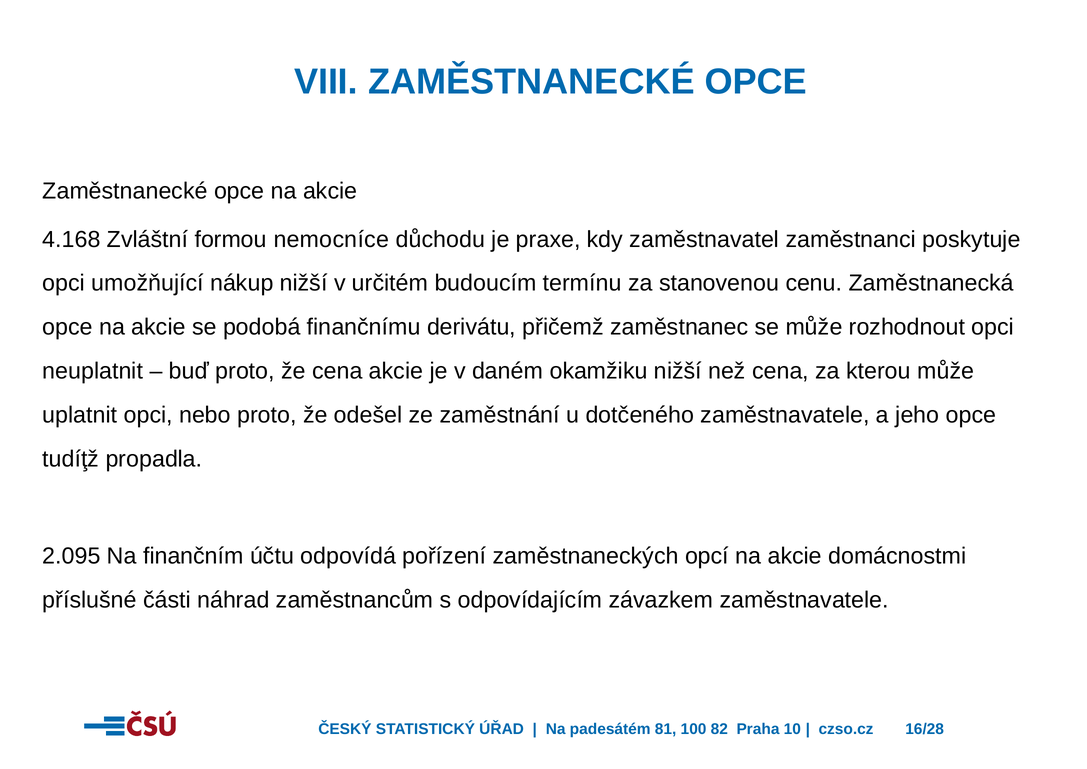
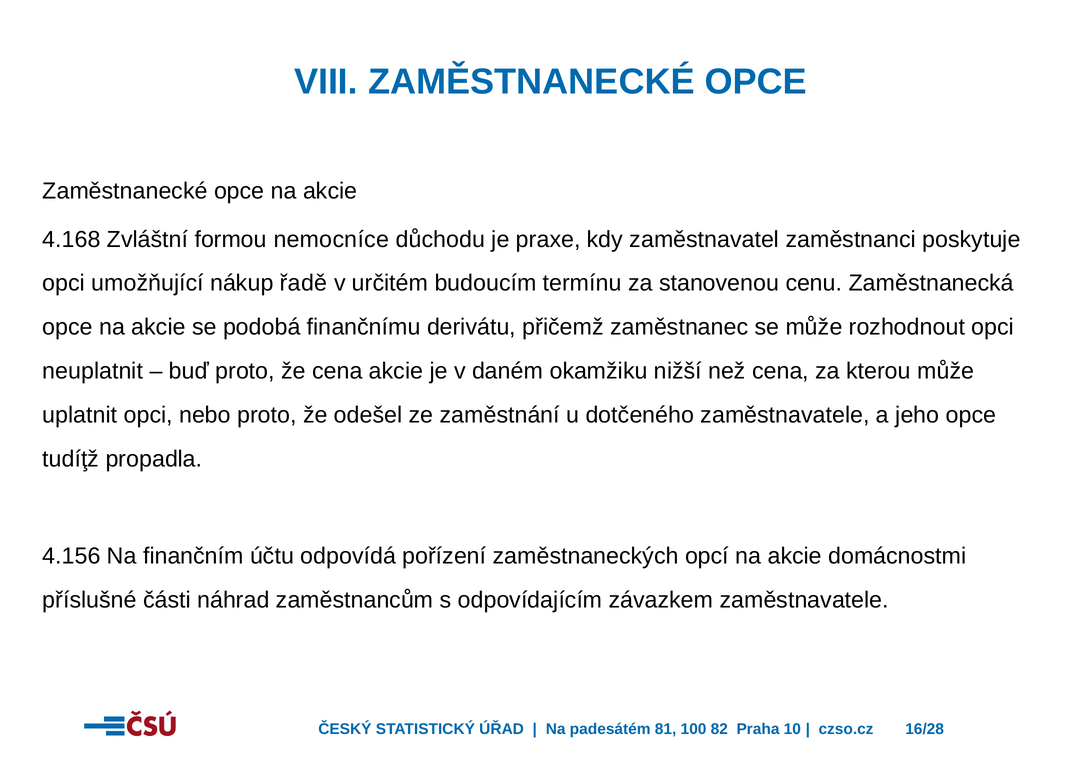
nákup nižší: nižší -> řadě
2.095: 2.095 -> 4.156
